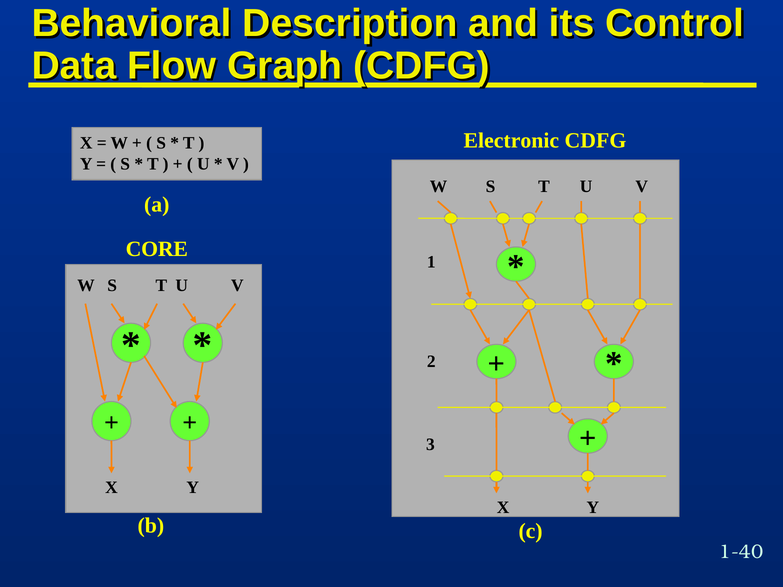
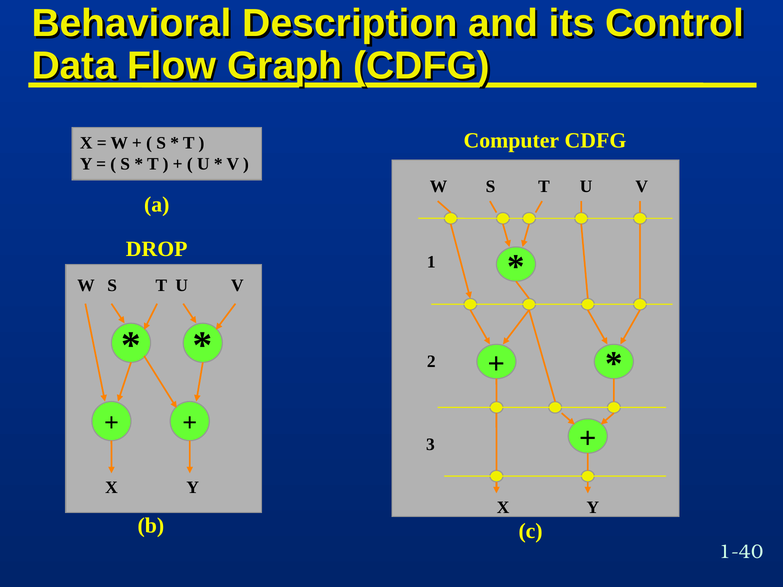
Electronic: Electronic -> Computer
CORE: CORE -> DROP
